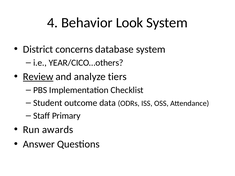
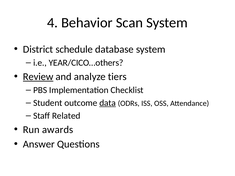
Look: Look -> Scan
concerns: concerns -> schedule
data underline: none -> present
Primary: Primary -> Related
